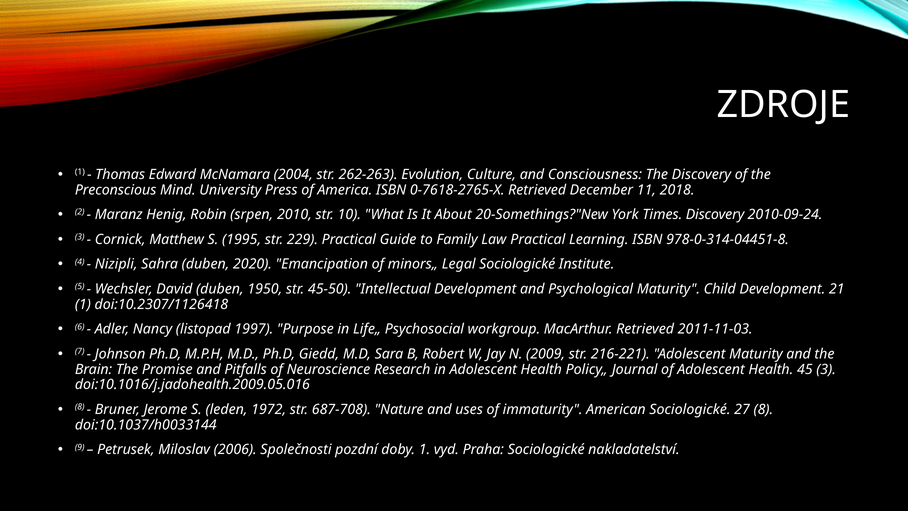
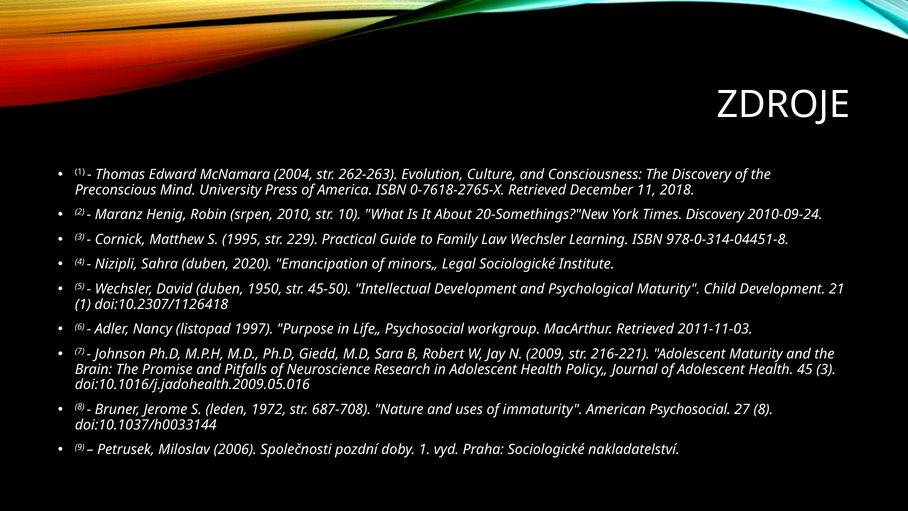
Law Practical: Practical -> Wechsler
American Sociologické: Sociologické -> Psychosocial
